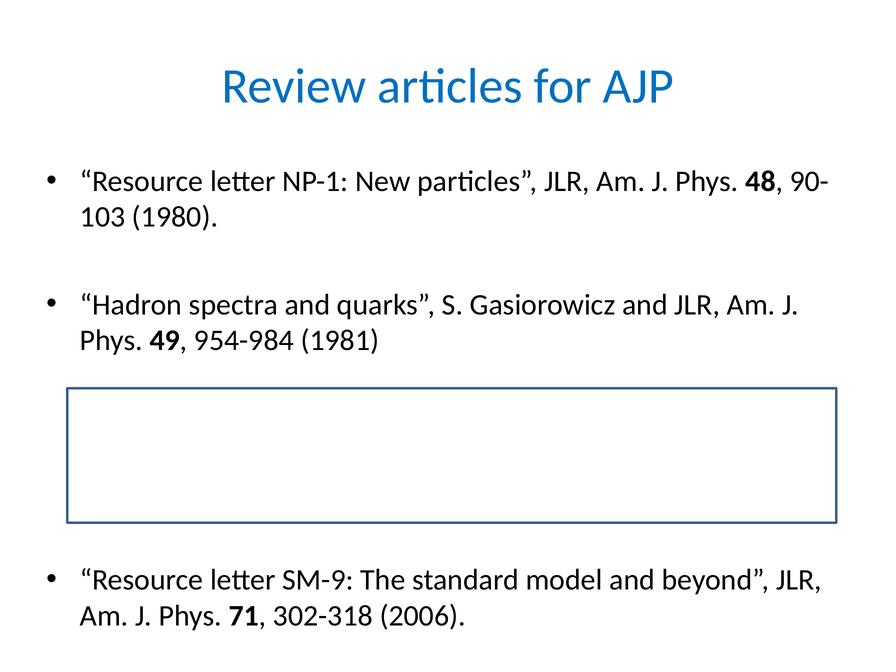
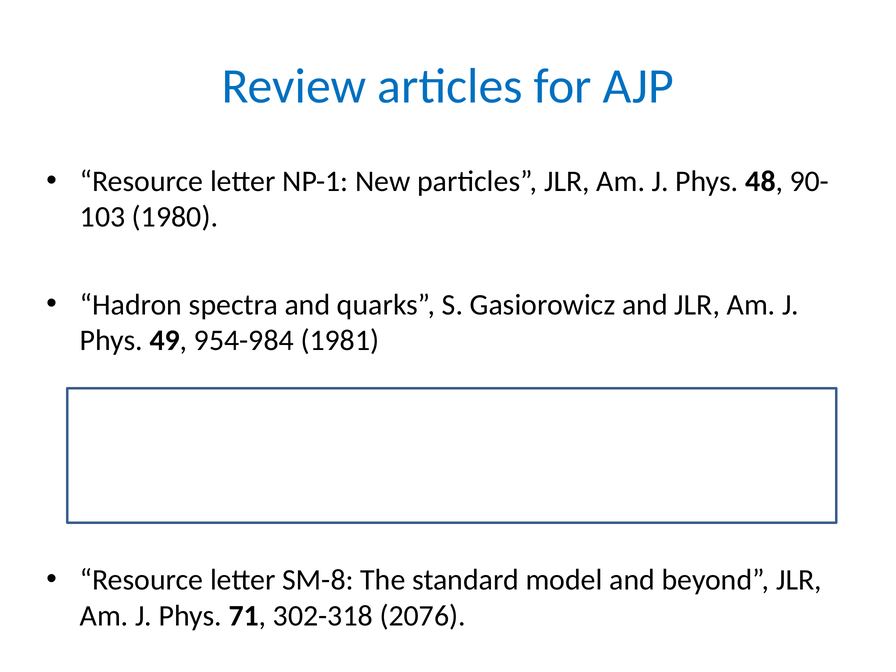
SM-9: SM-9 -> SM-8
2006: 2006 -> 2076
